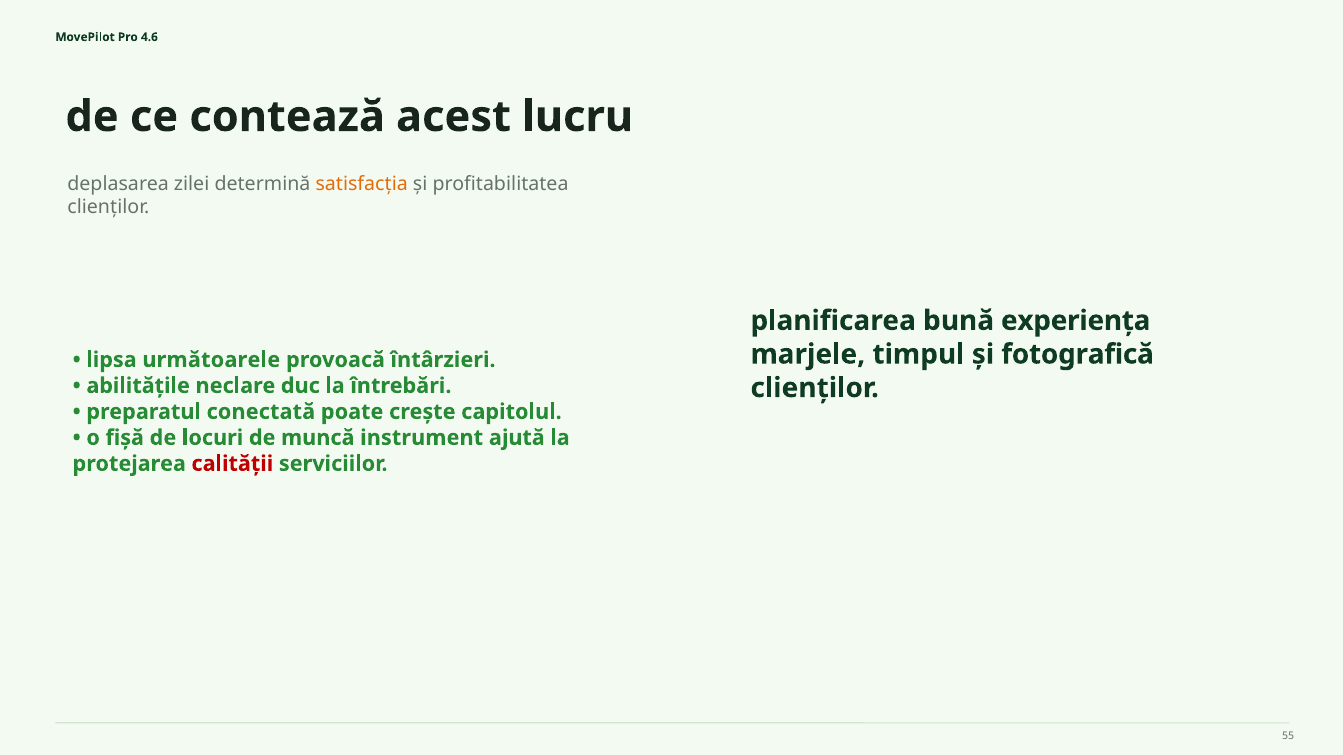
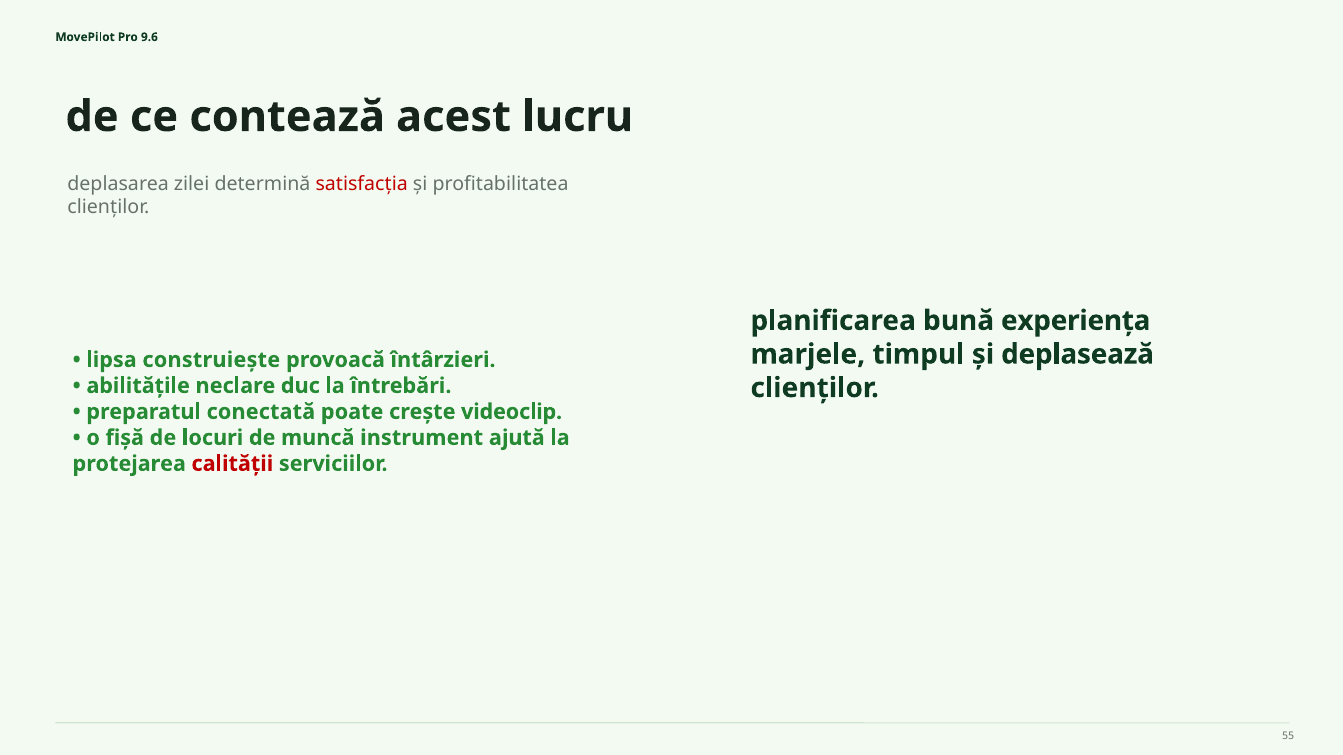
4.6: 4.6 -> 9.6
satisfacția colour: orange -> red
fotografică: fotografică -> deplasează
următoarele: următoarele -> construiește
capitolul: capitolul -> videoclip
